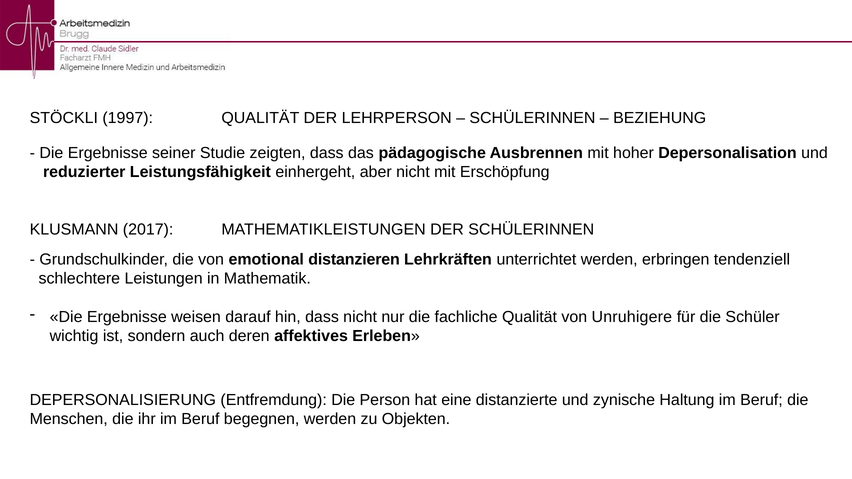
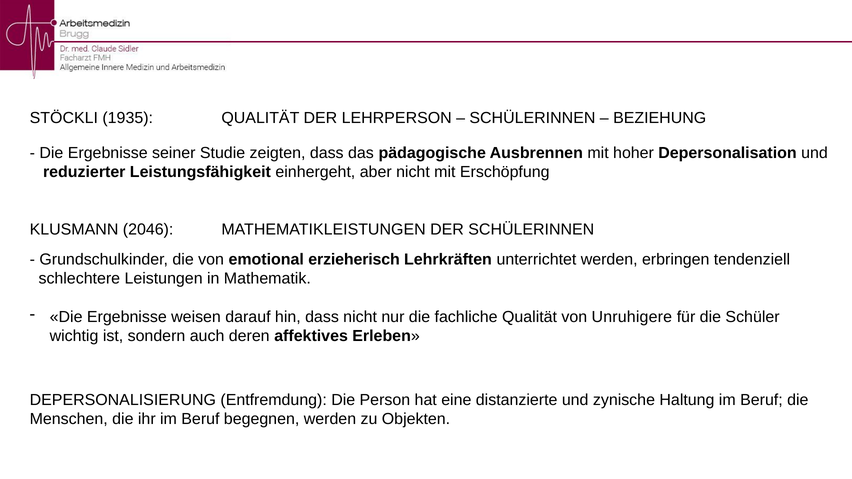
1997: 1997 -> 1935
2017: 2017 -> 2046
distanzieren: distanzieren -> erzieherisch
